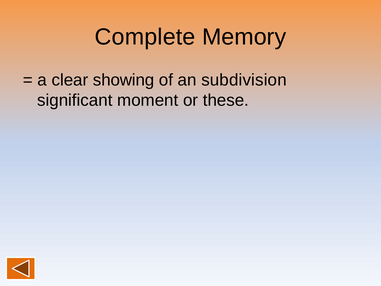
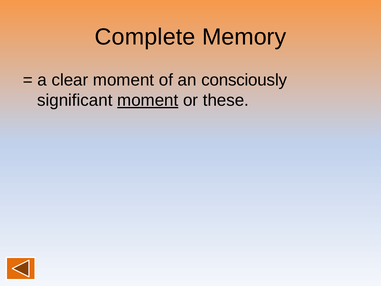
clear showing: showing -> moment
subdivision: subdivision -> consciously
moment at (148, 100) underline: none -> present
